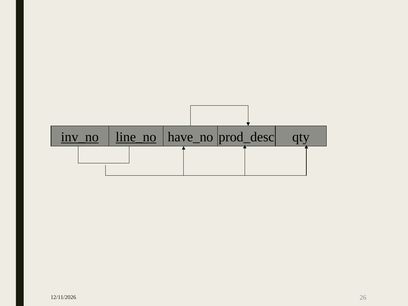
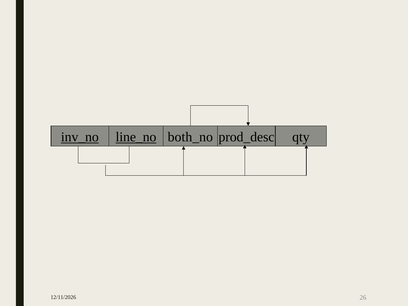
have_no: have_no -> both_no
